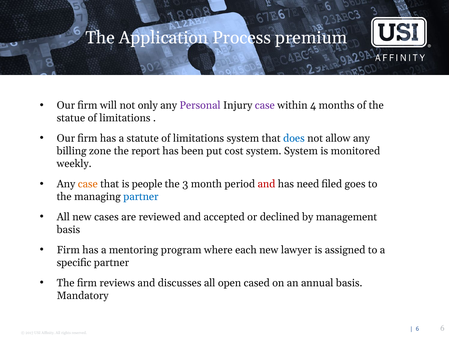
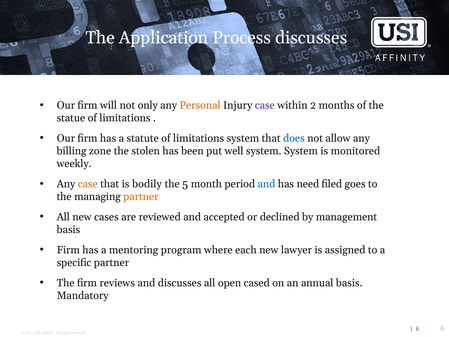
Process premium: premium -> discusses
Personal colour: purple -> orange
4: 4 -> 2
report: report -> stolen
cost: cost -> well
people: people -> bodily
3: 3 -> 5
and at (266, 184) colour: red -> blue
partner at (141, 197) colour: blue -> orange
